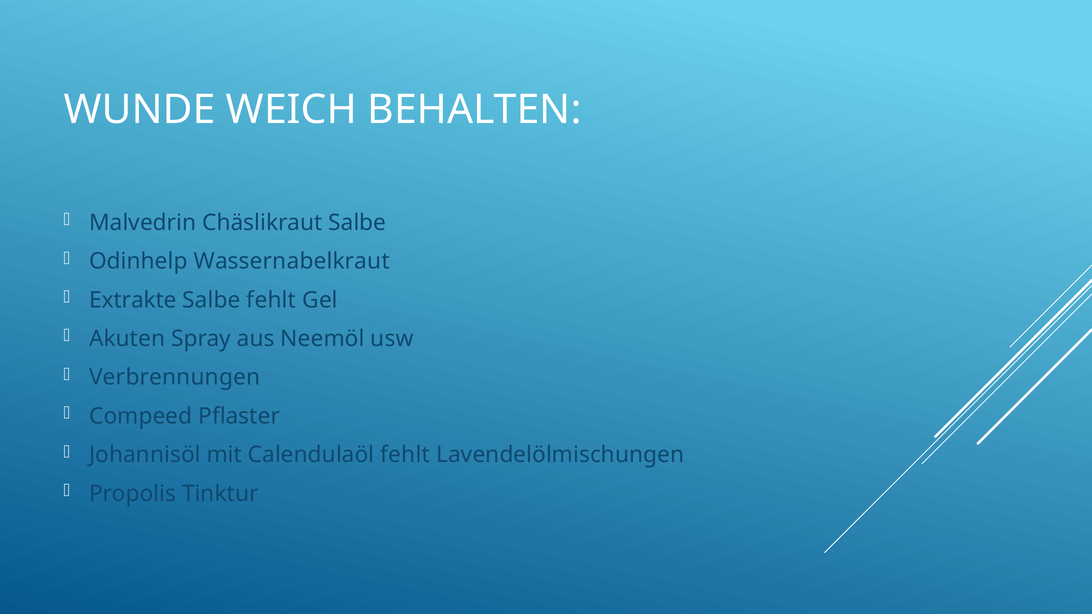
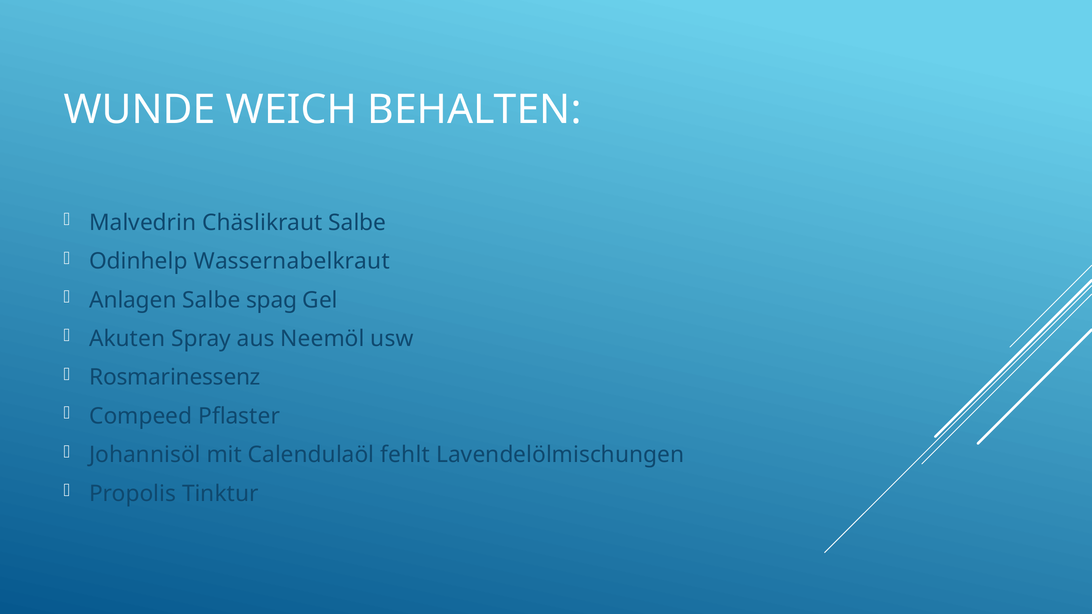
Extrakte: Extrakte -> Anlagen
Salbe fehlt: fehlt -> spag
Verbrennungen: Verbrennungen -> Rosmarinessenz
